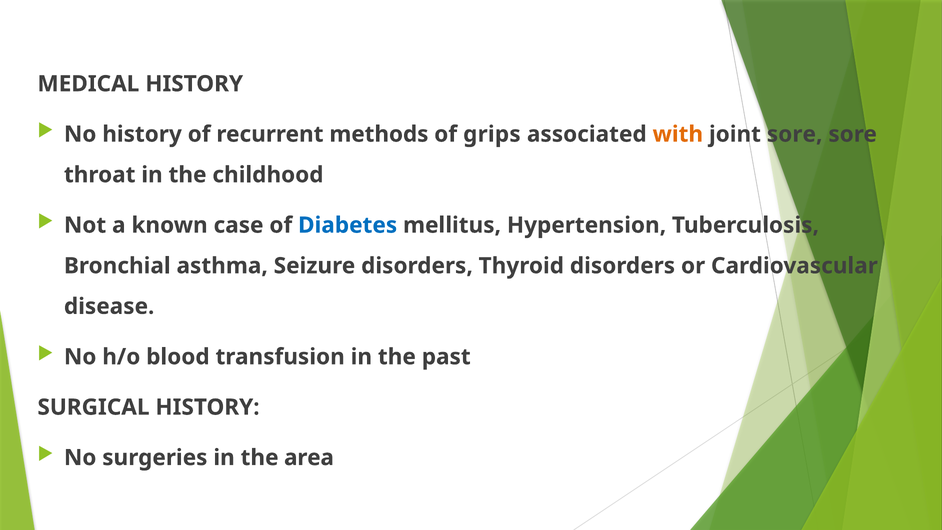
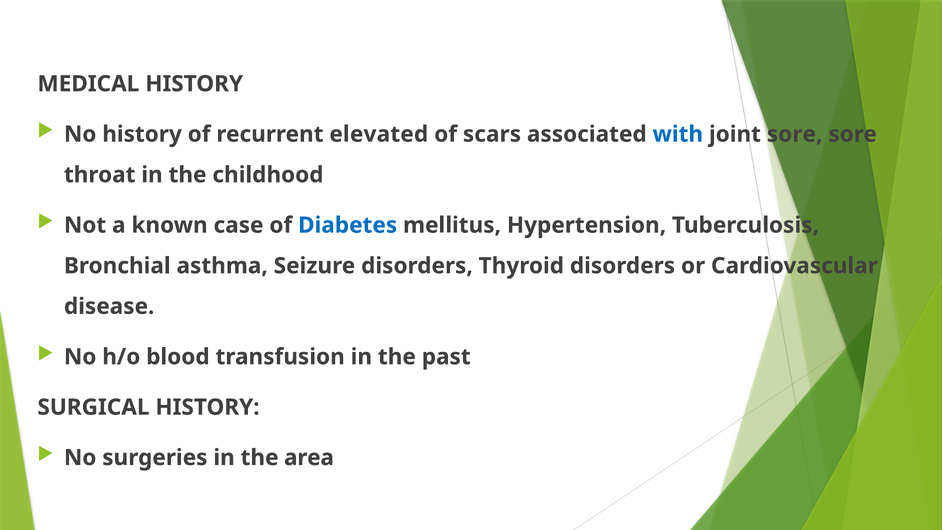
methods: methods -> elevated
grips: grips -> scars
with colour: orange -> blue
